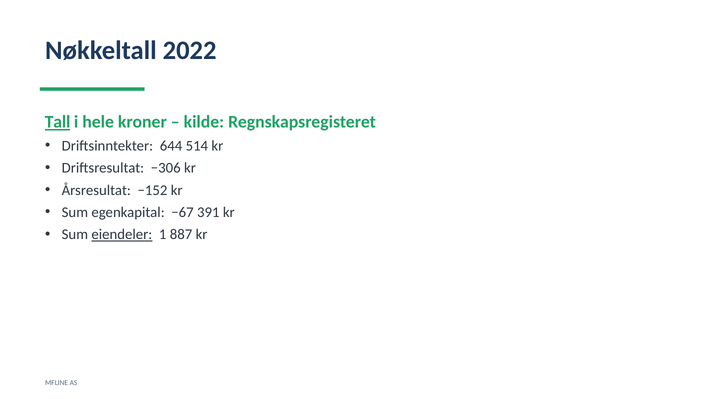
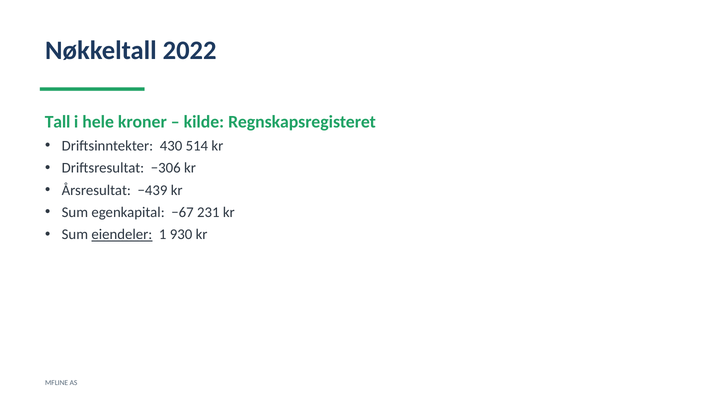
Tall underline: present -> none
644: 644 -> 430
−152: −152 -> −439
391: 391 -> 231
887: 887 -> 930
